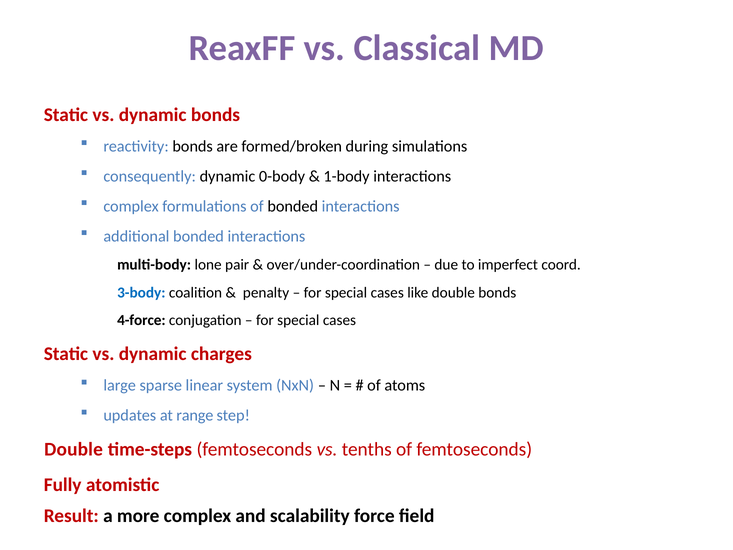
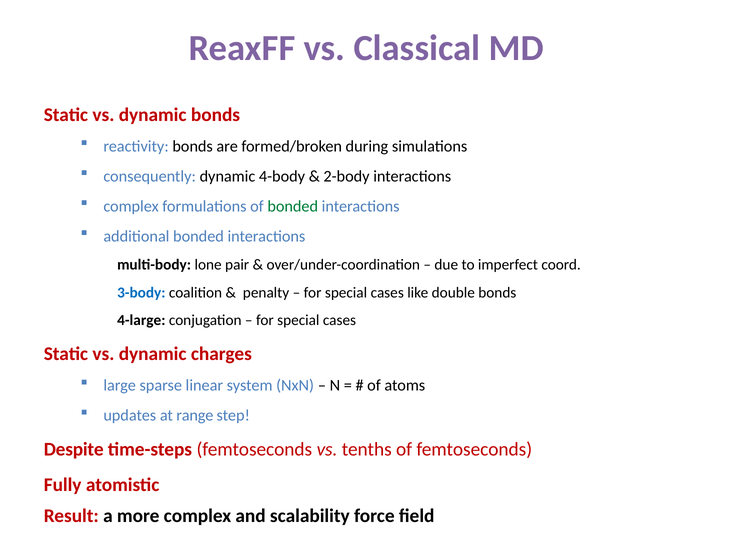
0-body: 0-body -> 4-body
1-body: 1-body -> 2-body
bonded at (293, 206) colour: black -> green
4-force: 4-force -> 4-large
Double at (74, 449): Double -> Despite
